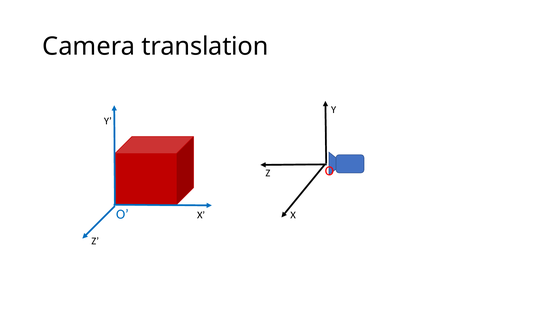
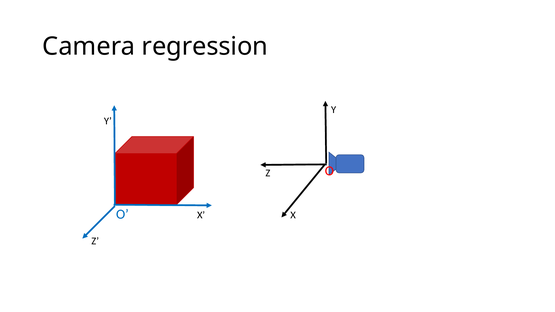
translation: translation -> regression
